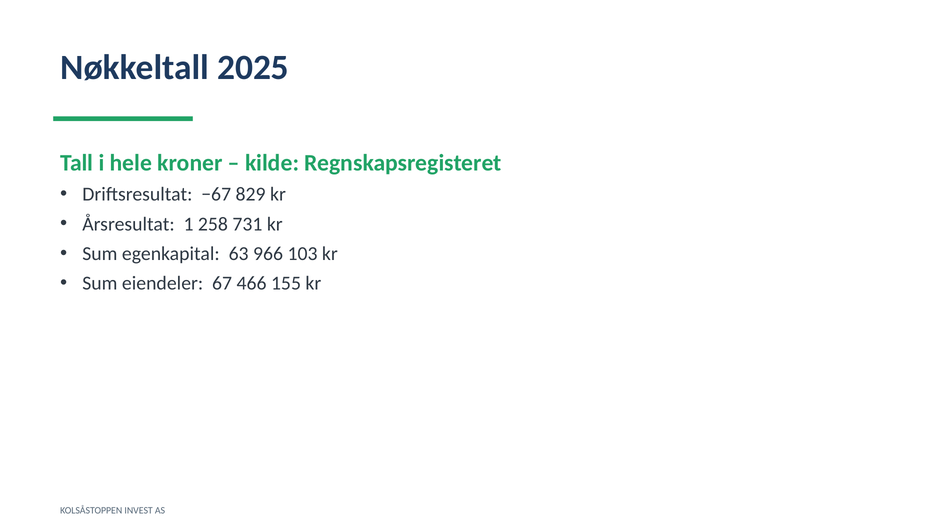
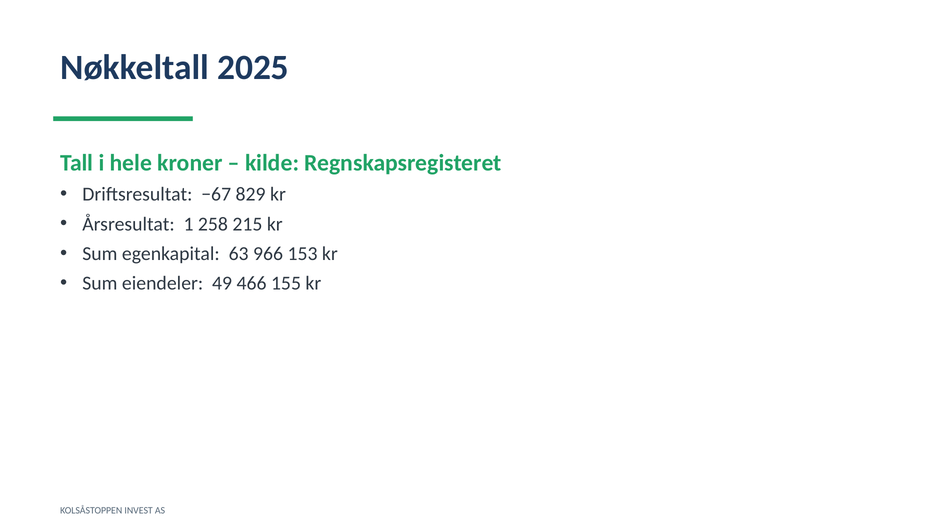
731: 731 -> 215
103: 103 -> 153
67: 67 -> 49
